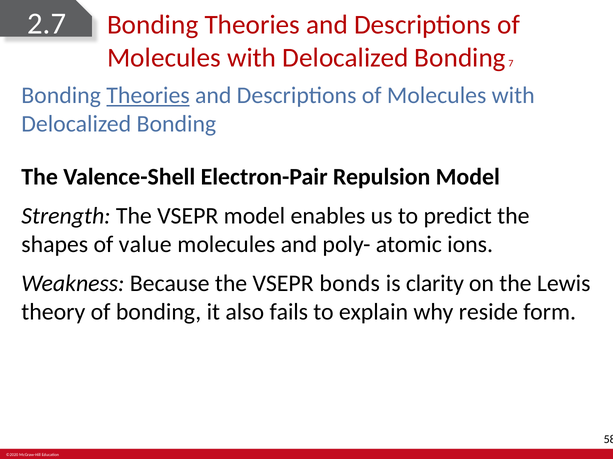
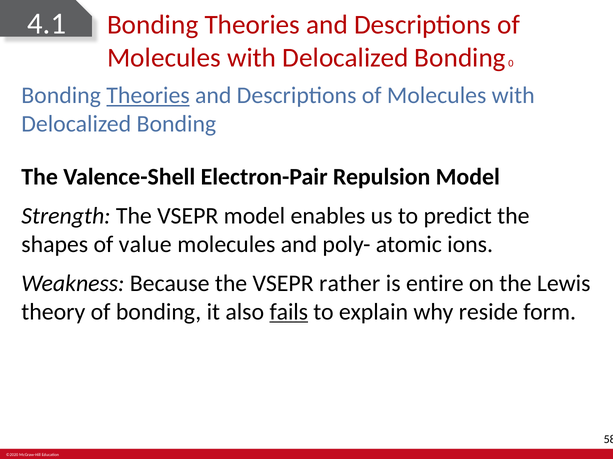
2.7: 2.7 -> 4.1
7: 7 -> 0
bonds: bonds -> rather
clarity: clarity -> entire
fails underline: none -> present
